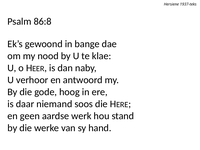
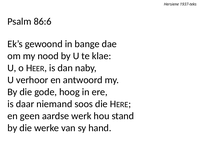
86:8: 86:8 -> 86:6
